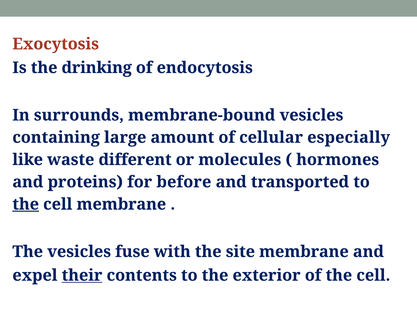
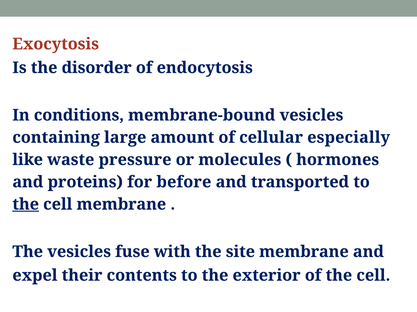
drinking: drinking -> disorder
surrounds: surrounds -> conditions
different: different -> pressure
their underline: present -> none
